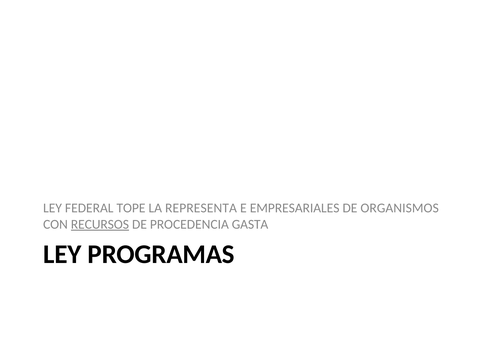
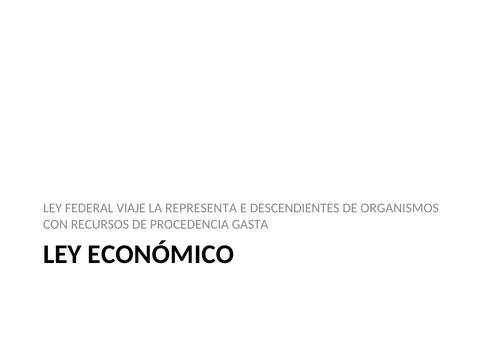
TOPE: TOPE -> VIAJE
EMPRESARIALES: EMPRESARIALES -> DESCENDIENTES
RECURSOS underline: present -> none
PROGRAMAS: PROGRAMAS -> ECONÓMICO
